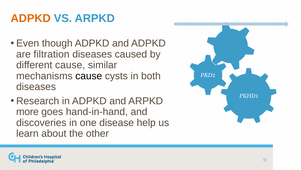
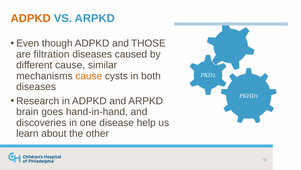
and ADPKD: ADPKD -> THOSE
cause at (89, 76) colour: black -> orange
more: more -> brain
